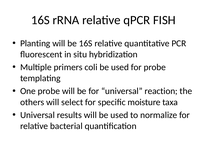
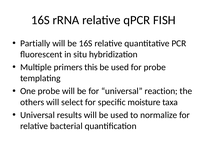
Planting: Planting -> Partially
coli: coli -> this
